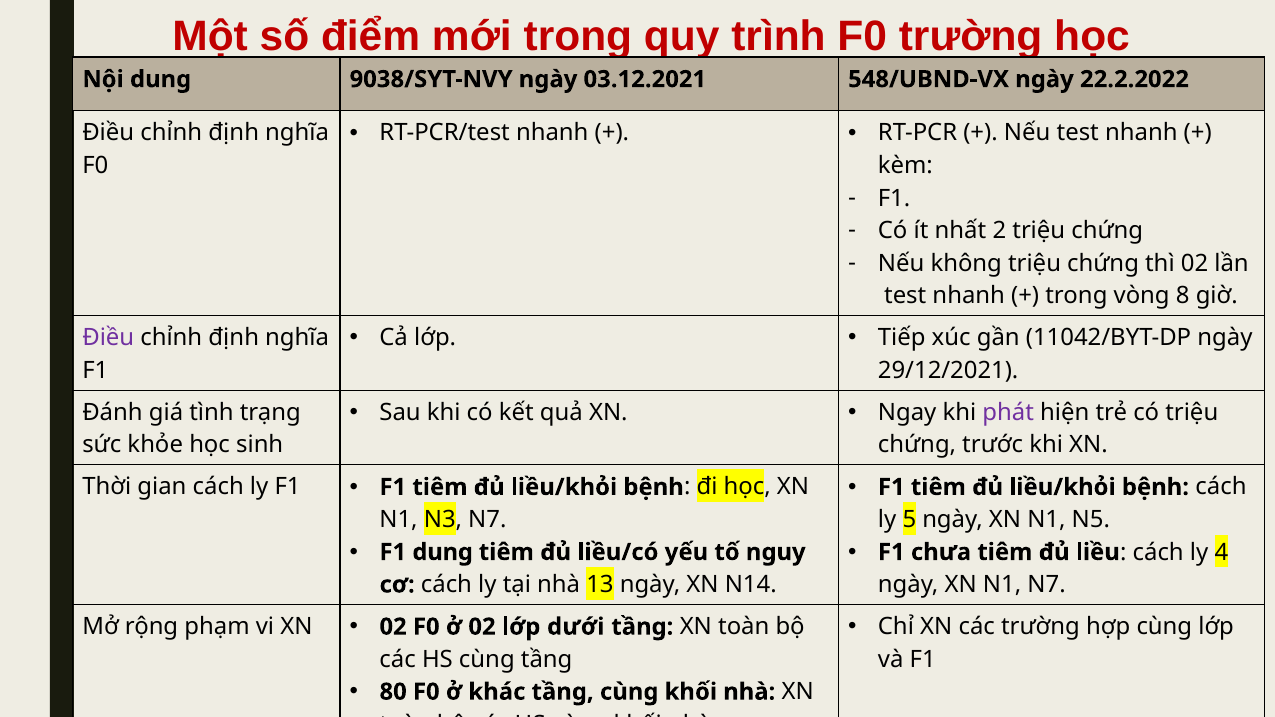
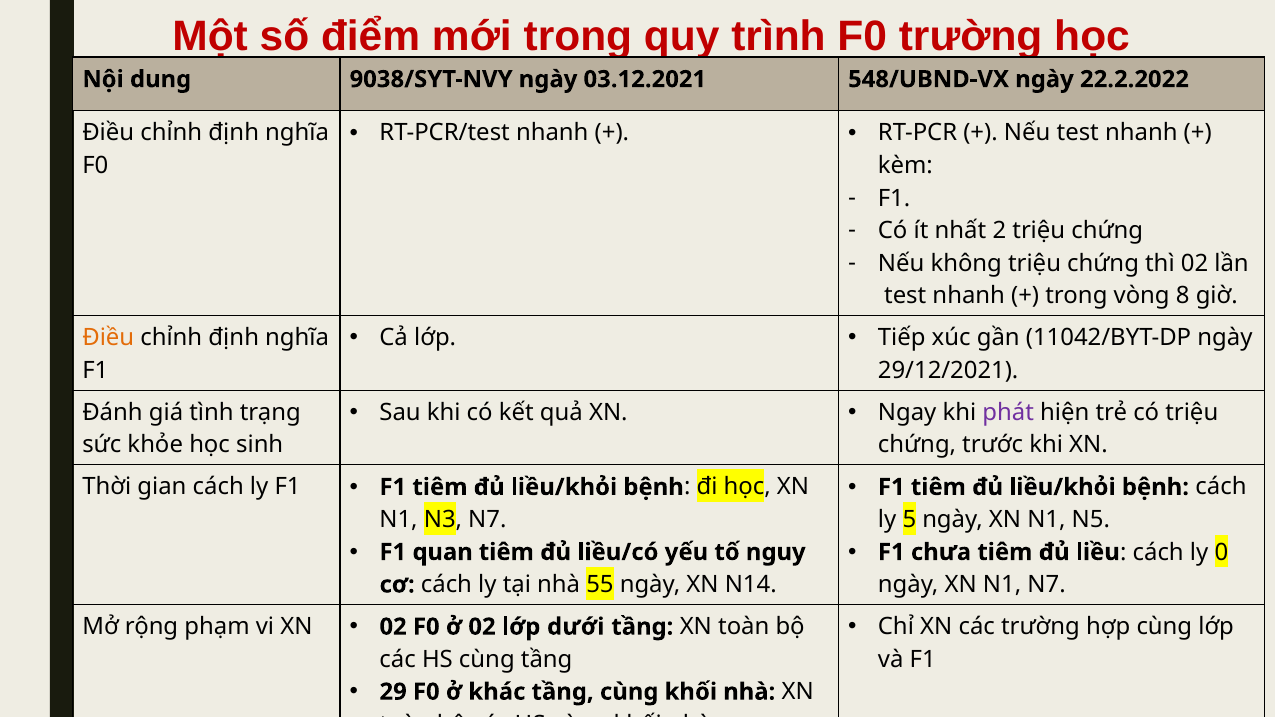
Điều at (108, 338) colour: purple -> orange
F1 dung: dung -> quan
4: 4 -> 0
13: 13 -> 55
80: 80 -> 29
